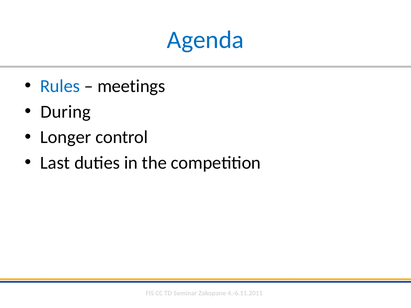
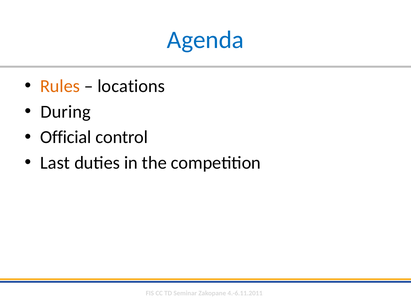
Rules colour: blue -> orange
meetings: meetings -> locations
Longer: Longer -> Official
